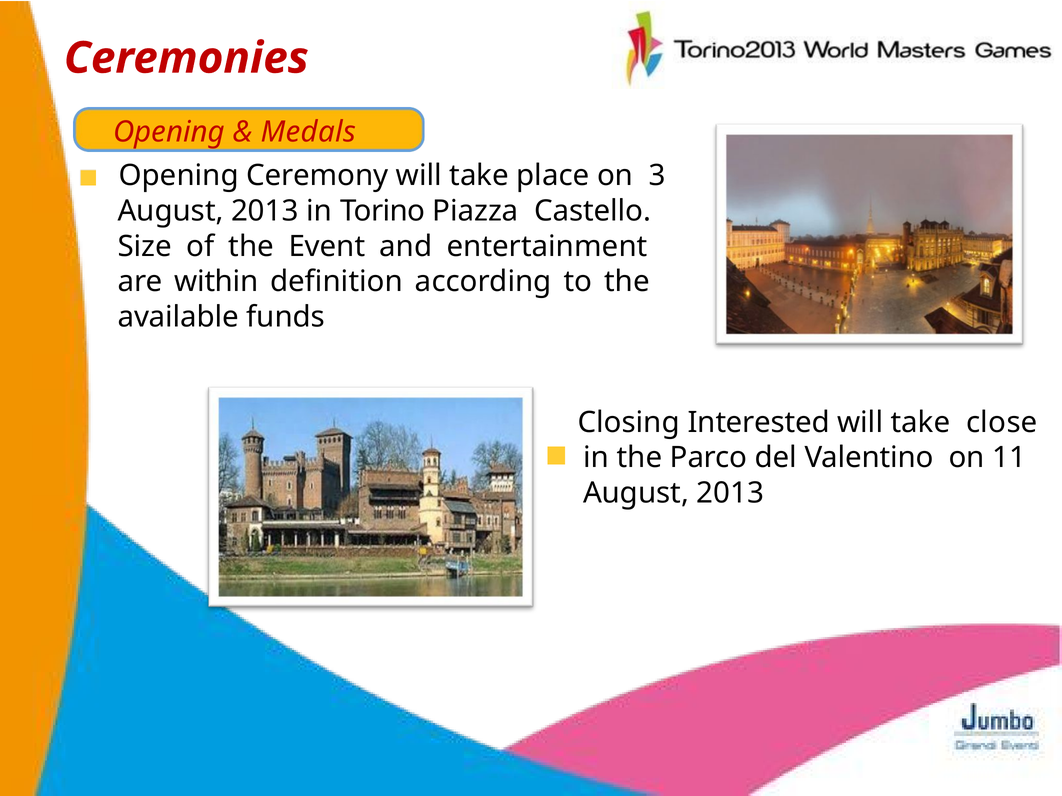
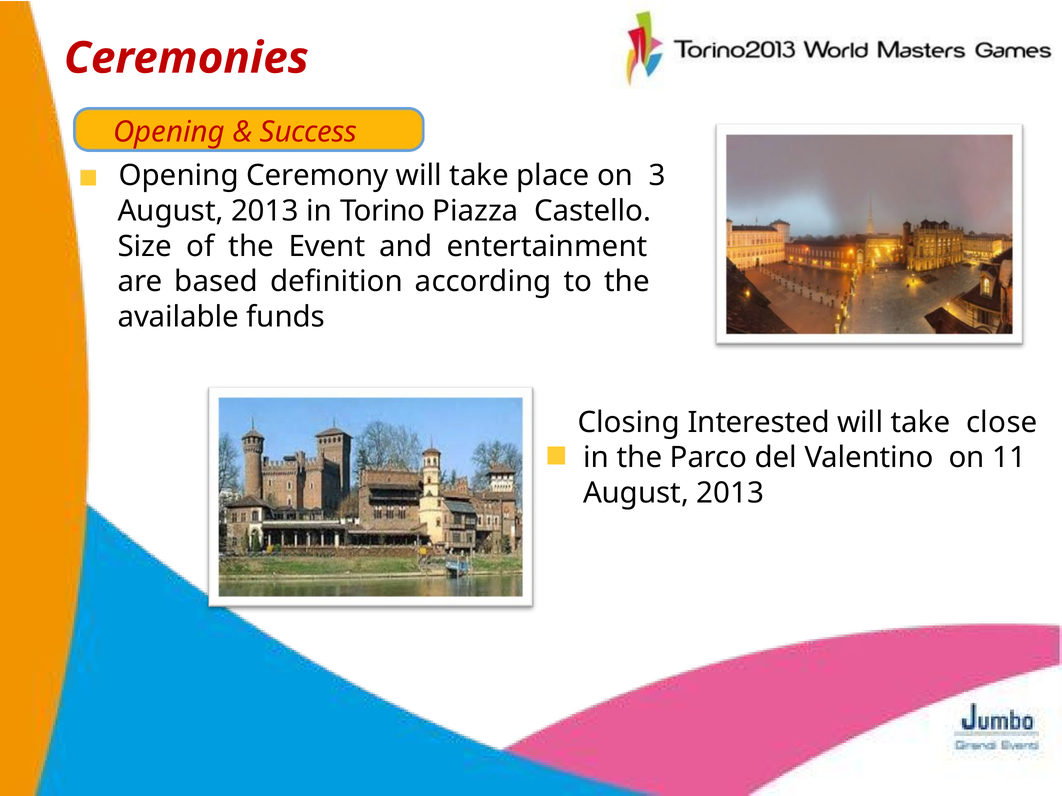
Medals: Medals -> Success
within: within -> based
